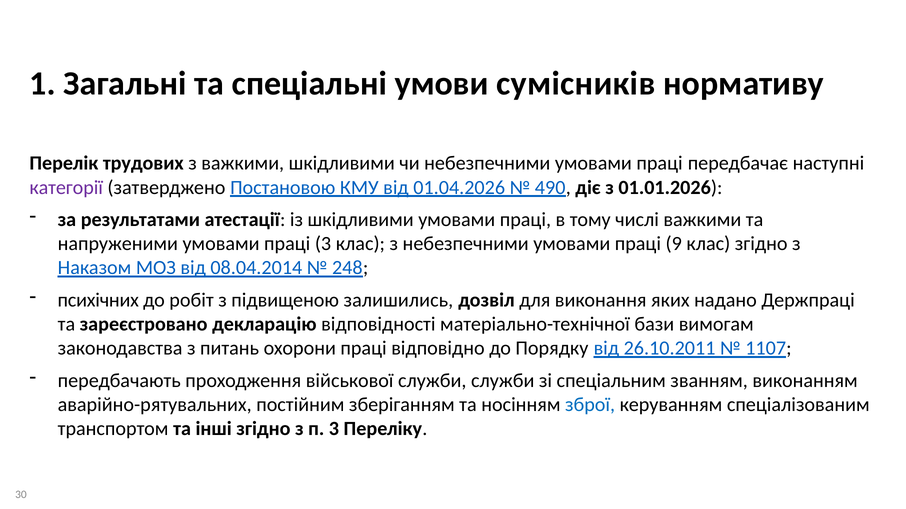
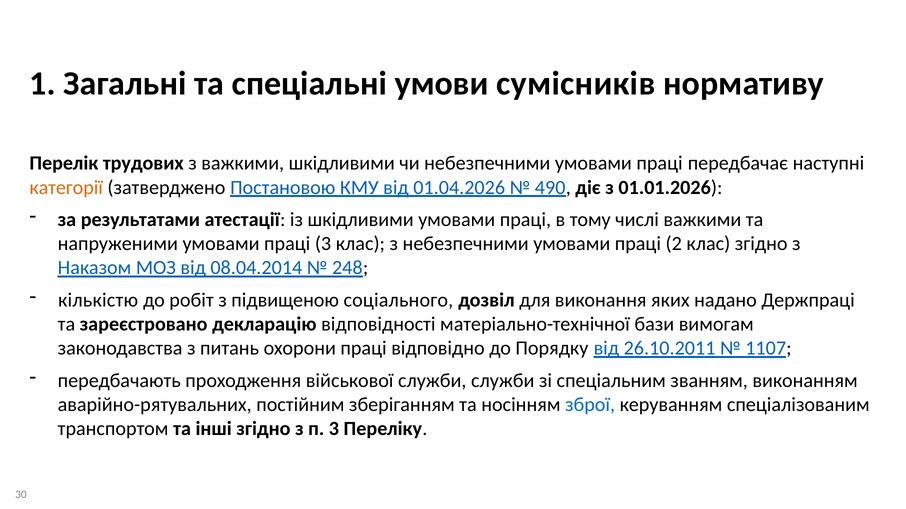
категорії colour: purple -> orange
9: 9 -> 2
психічних: психічних -> кількістю
залишились: залишились -> соціального
